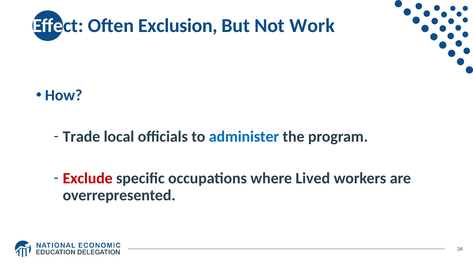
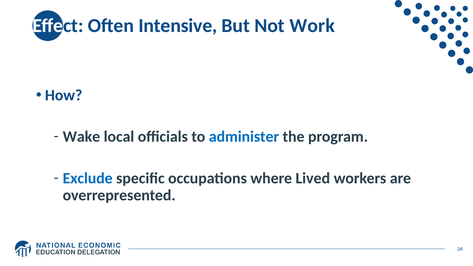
Exclusion: Exclusion -> Intensive
Trade: Trade -> Wake
Exclude colour: red -> blue
